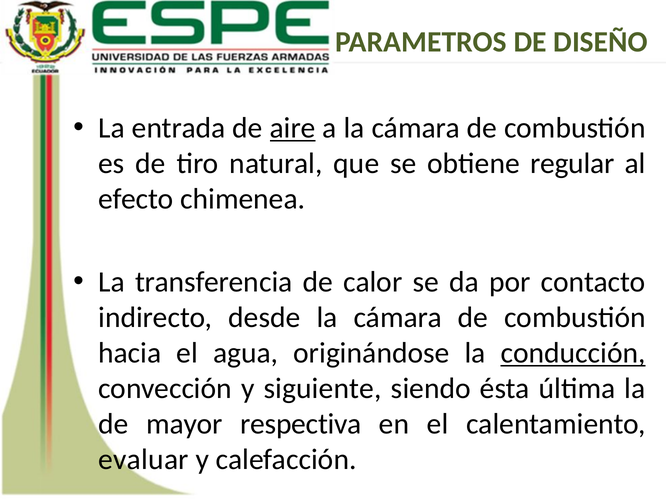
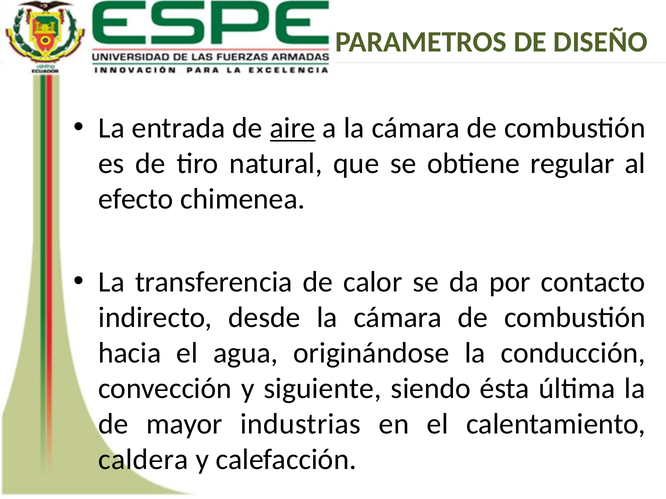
conducción underline: present -> none
respectiva: respectiva -> industrias
evaluar: evaluar -> caldera
